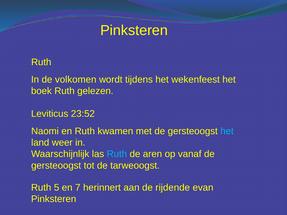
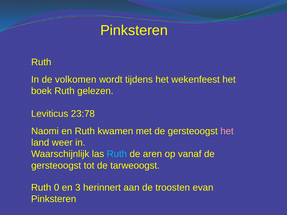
23:52: 23:52 -> 23:78
het at (227, 131) colour: light blue -> pink
5: 5 -> 0
7: 7 -> 3
rijdende: rijdende -> troosten
